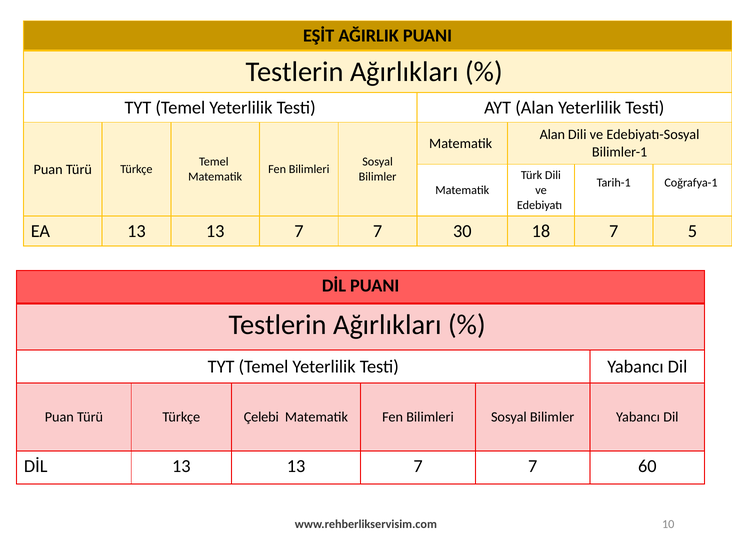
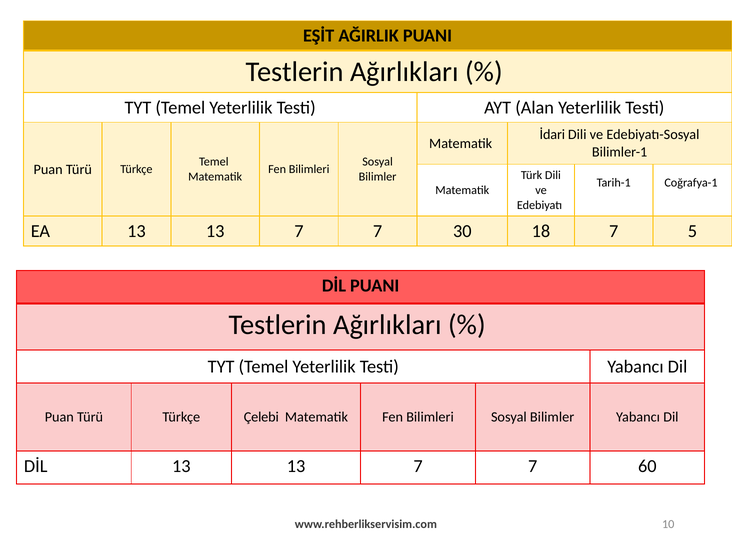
Alan at (552, 135): Alan -> İdari
